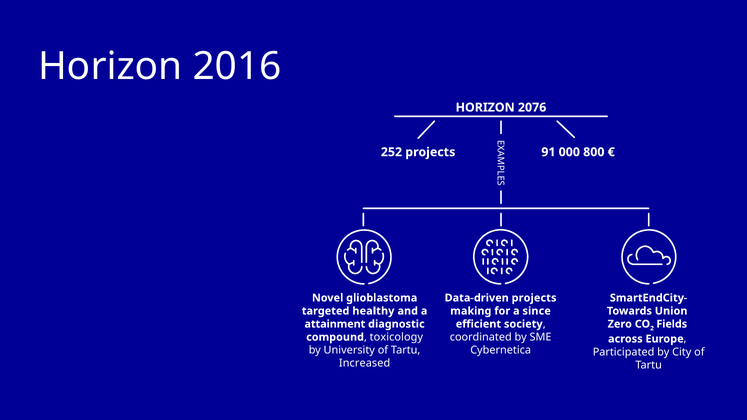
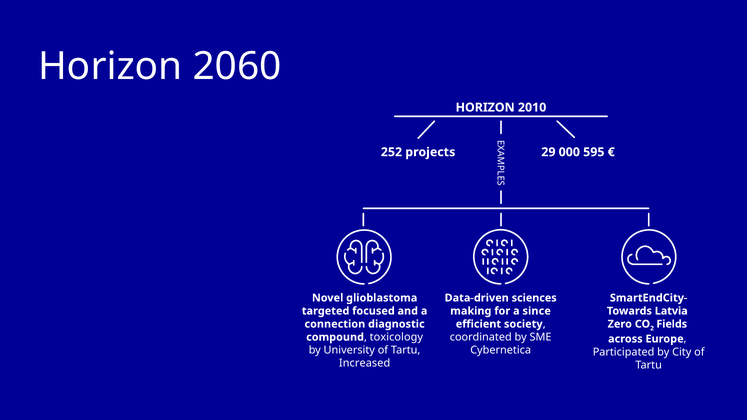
2016: 2016 -> 2060
2076: 2076 -> 2010
91: 91 -> 29
800: 800 -> 595
Data-driven projects: projects -> sciences
healthy: healthy -> focused
Union: Union -> Latvia
attainment: attainment -> connection
